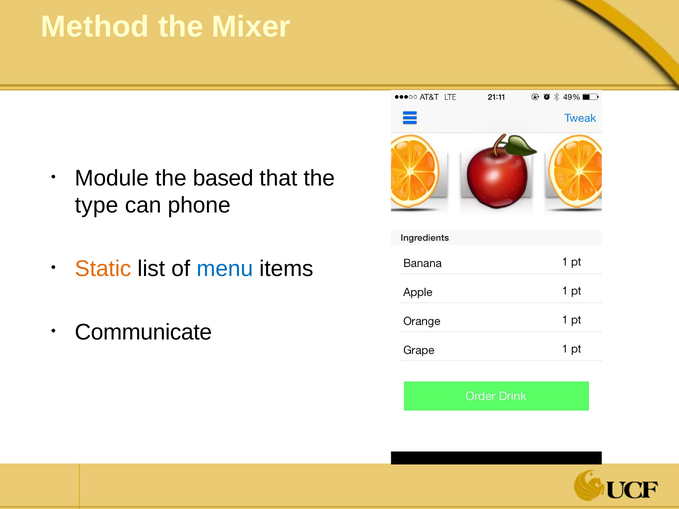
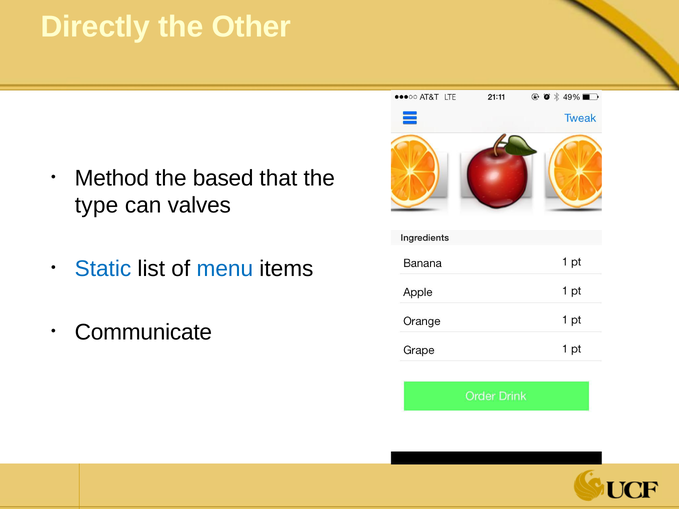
Method: Method -> Directly
Mixer: Mixer -> Other
Module: Module -> Method
phone: phone -> valves
Static colour: orange -> blue
